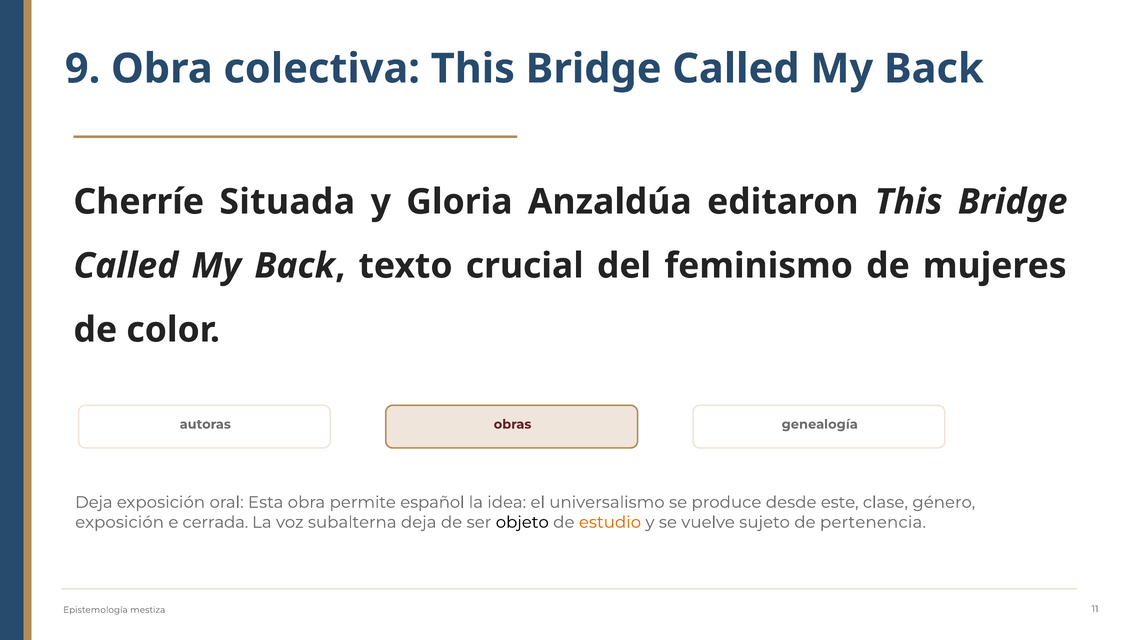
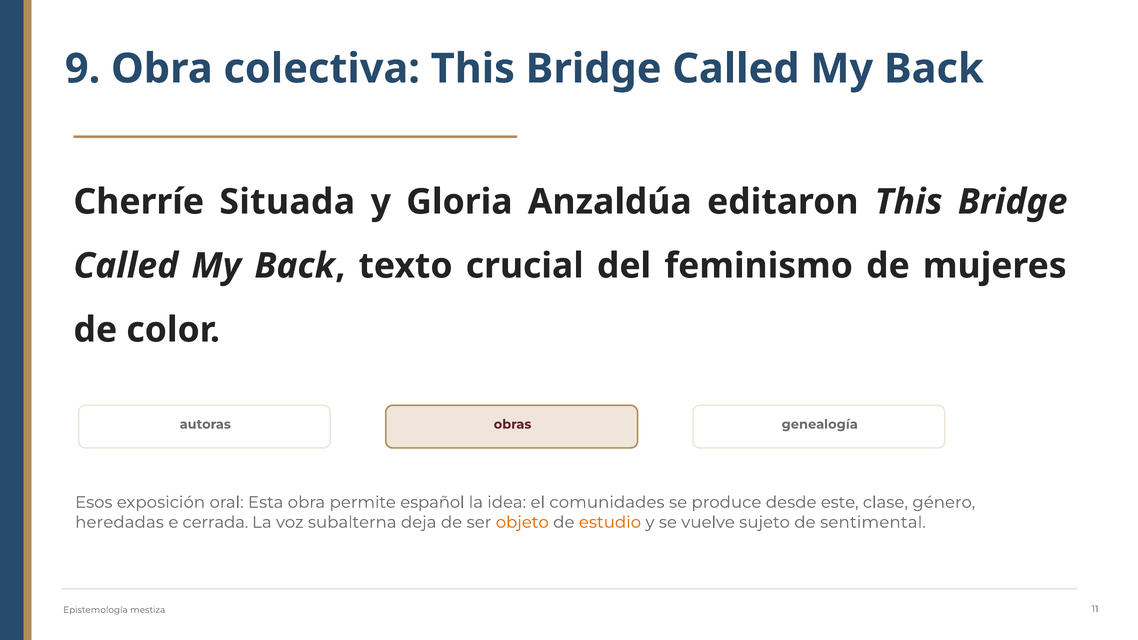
Deja at (94, 502): Deja -> Esos
universalismo: universalismo -> comunidades
exposición at (120, 522): exposición -> heredadas
objeto colour: black -> orange
pertenencia: pertenencia -> sentimental
